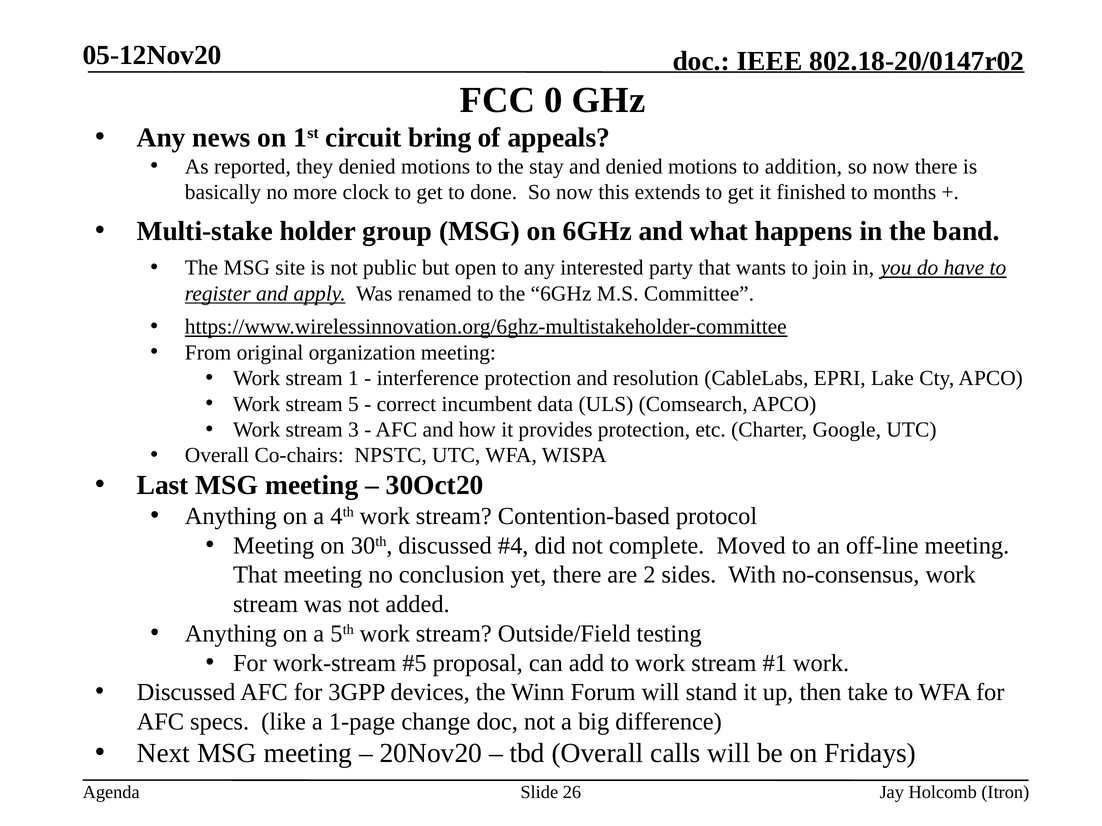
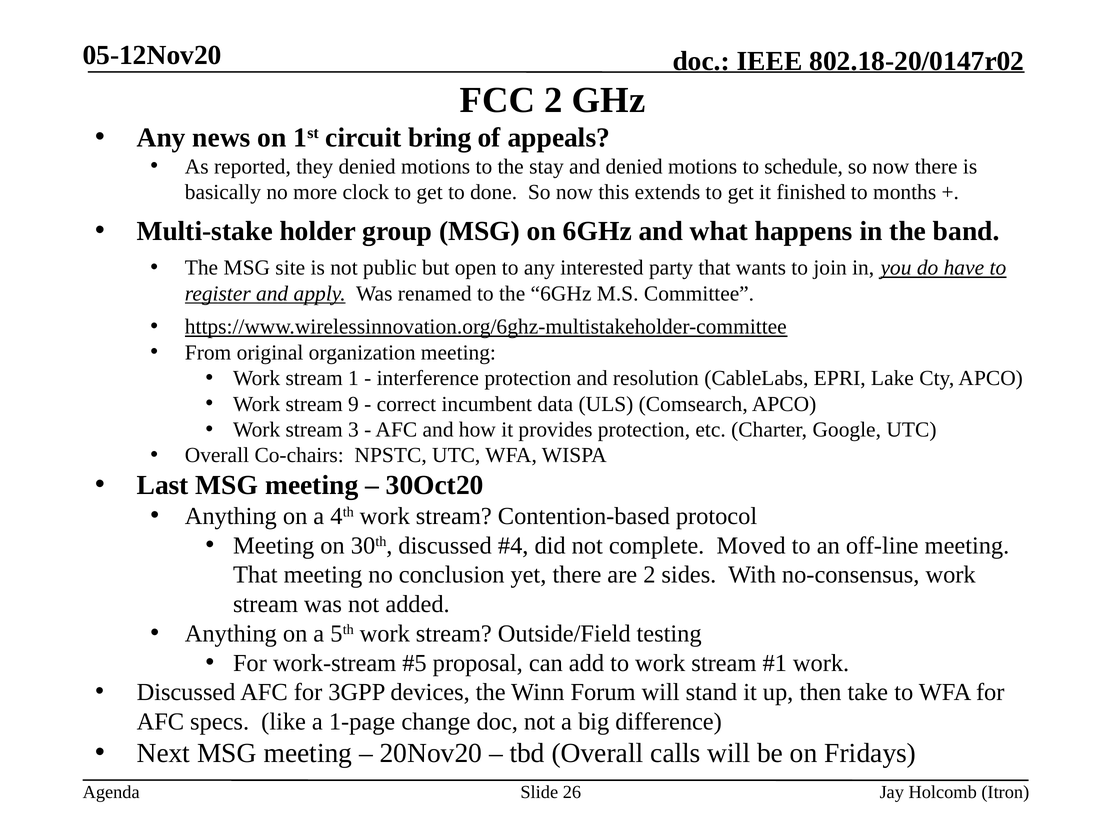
FCC 0: 0 -> 2
addition: addition -> schedule
5: 5 -> 9
